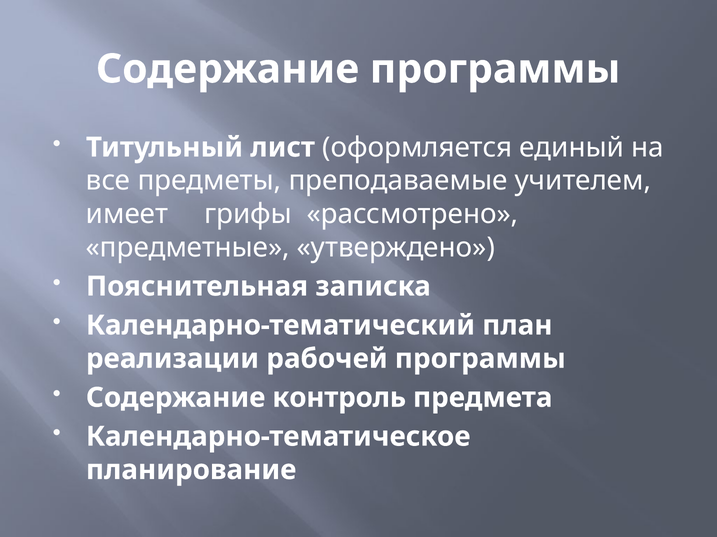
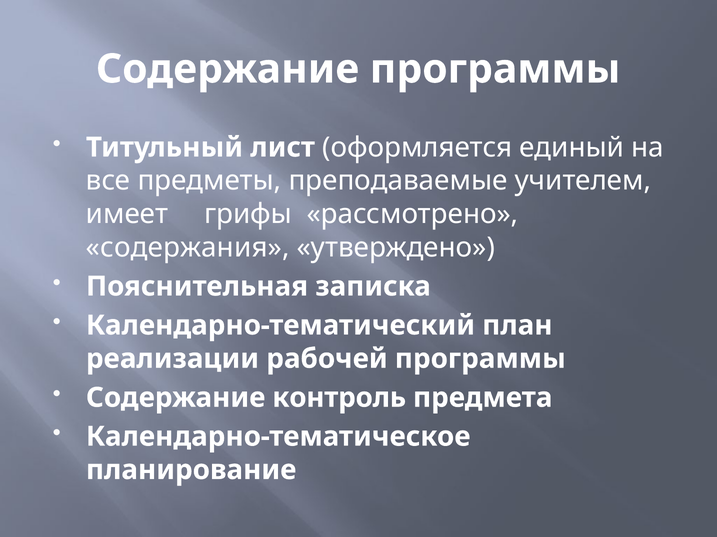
предметные: предметные -> содержания
